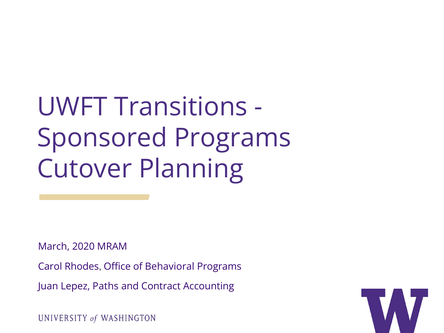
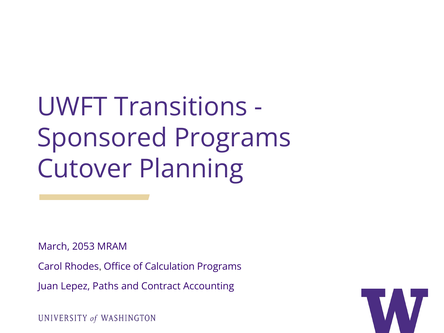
2020: 2020 -> 2053
Behavioral: Behavioral -> Calculation
